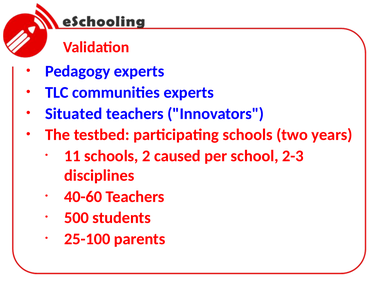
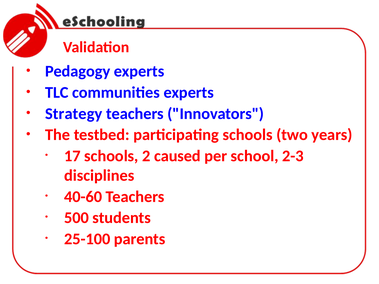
Situated: Situated -> Strategy
11: 11 -> 17
